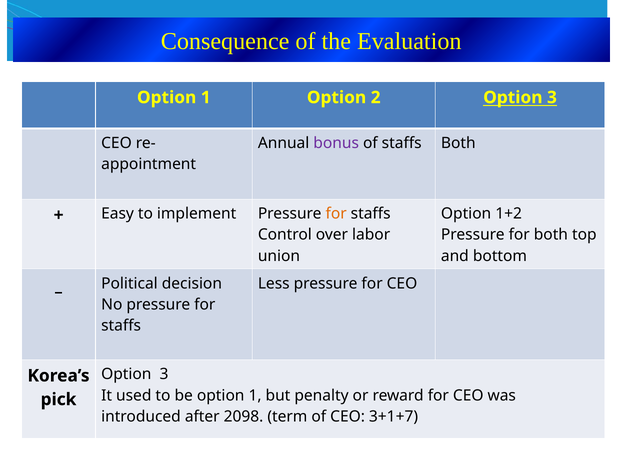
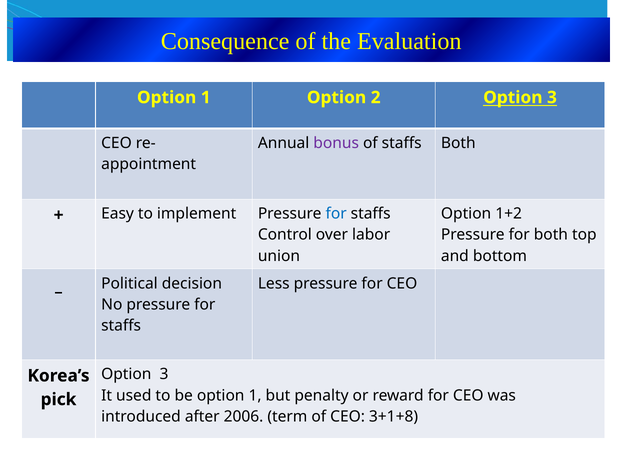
for at (336, 213) colour: orange -> blue
2098: 2098 -> 2006
3+1+7: 3+1+7 -> 3+1+8
